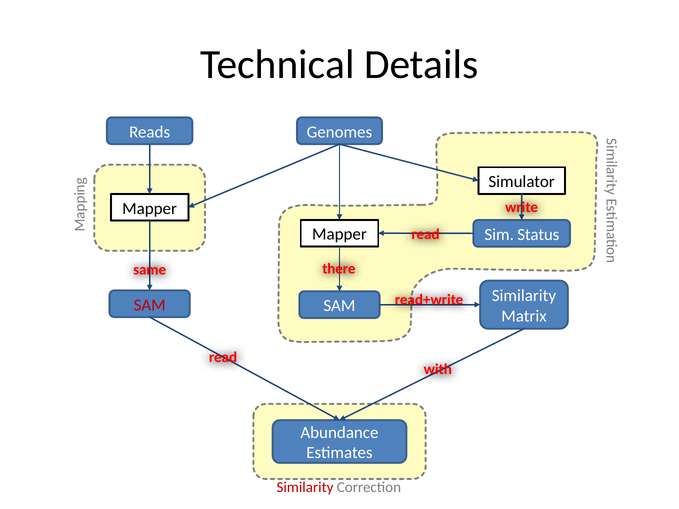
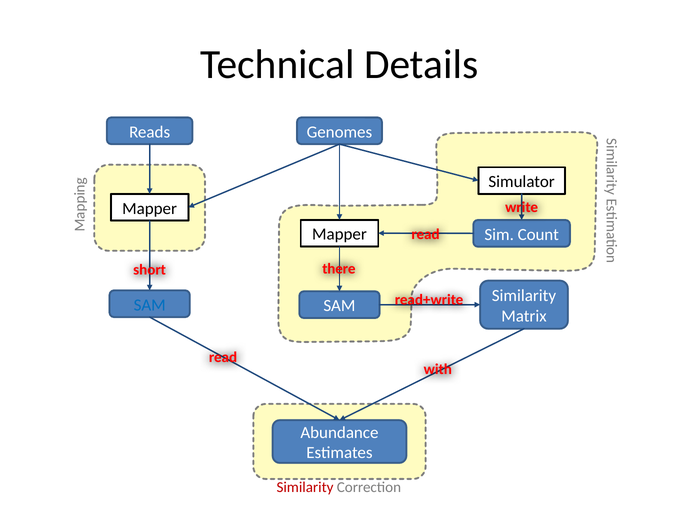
Status: Status -> Count
same: same -> short
SAM at (150, 305) colour: red -> blue
